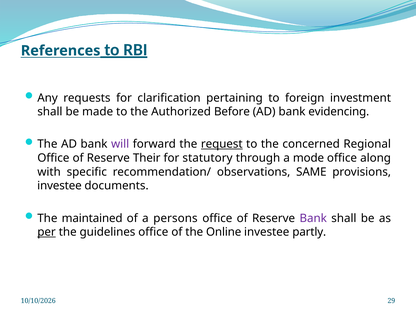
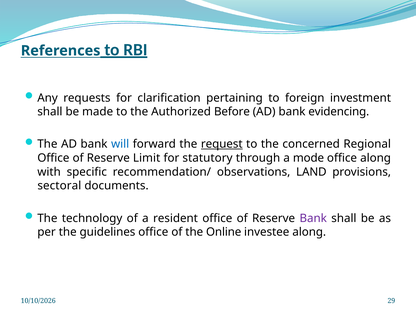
will colour: purple -> blue
Their: Their -> Limit
SAME: SAME -> LAND
investee at (59, 186): investee -> sectoral
maintained: maintained -> technology
persons: persons -> resident
per underline: present -> none
investee partly: partly -> along
